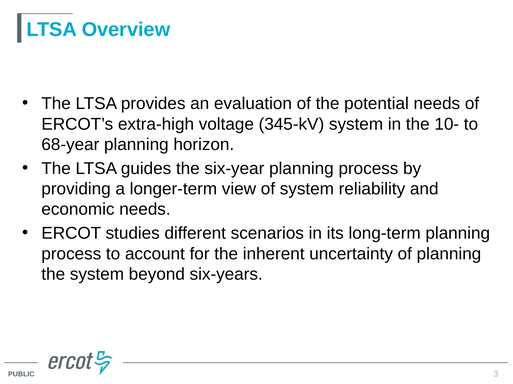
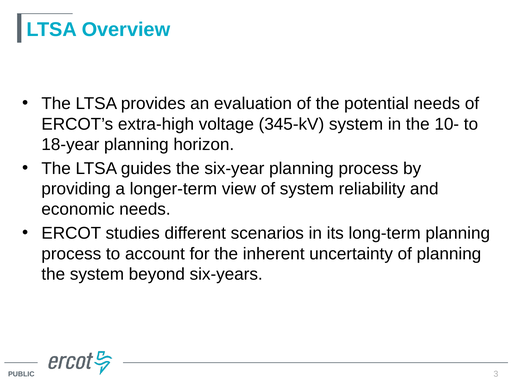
68-year: 68-year -> 18-year
